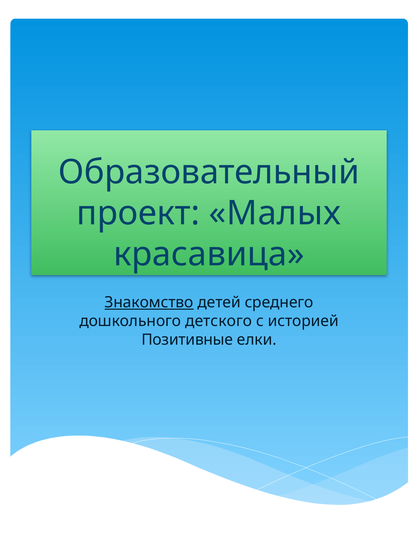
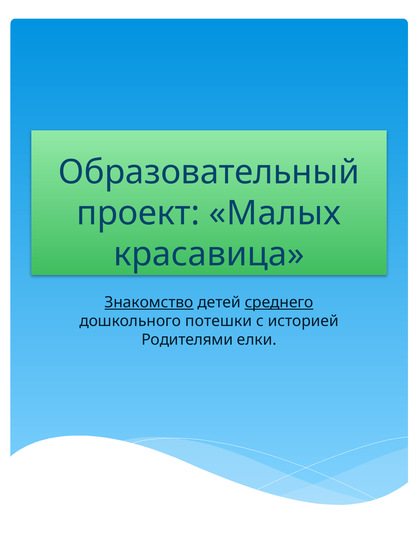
среднего underline: none -> present
детского: детского -> потешки
Позитивные: Позитивные -> Родителями
